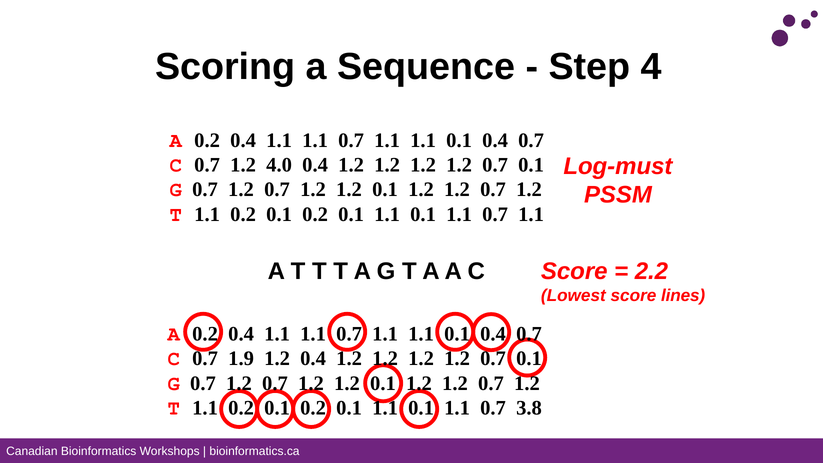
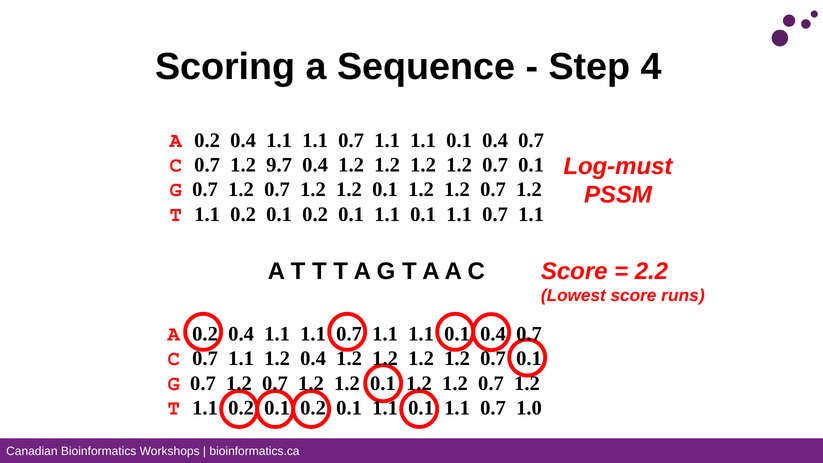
4.0: 4.0 -> 9.7
lines: lines -> runs
C 0.7 1.9: 1.9 -> 1.1
3.8: 3.8 -> 1.0
